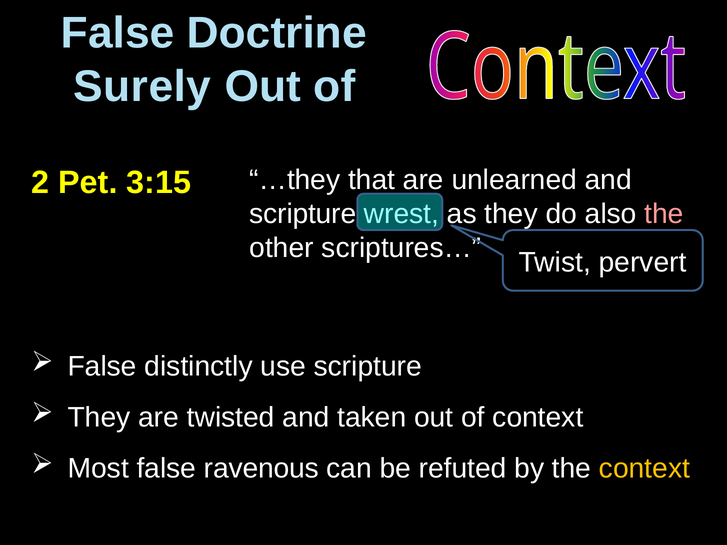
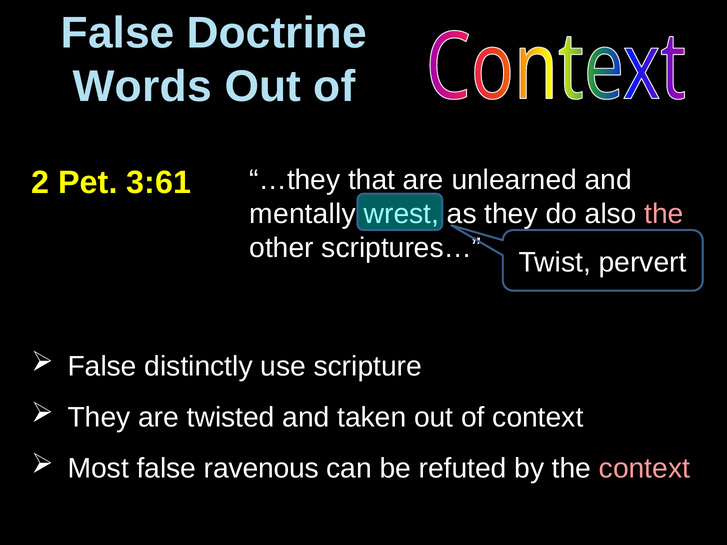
Surely: Surely -> Words
3:15: 3:15 -> 3:61
scripture at (303, 214): scripture -> mentally
context at (644, 468) colour: yellow -> pink
